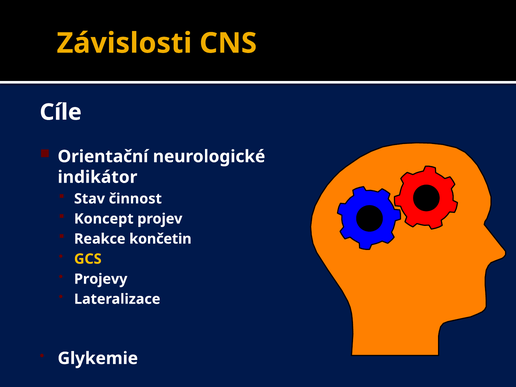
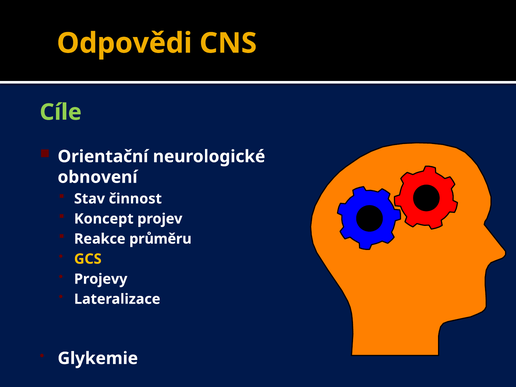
Závislosti: Závislosti -> Odpovědi
Cíle colour: white -> light green
indikátor: indikátor -> obnovení
končetin: končetin -> průměru
